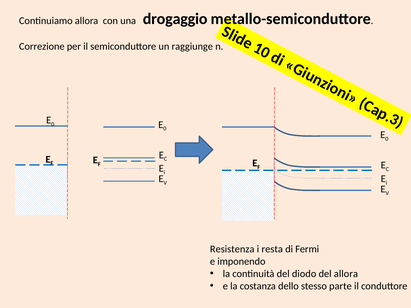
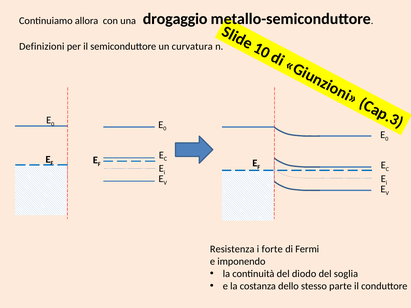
Correzione: Correzione -> Definizioni
raggiunge: raggiunge -> curvatura
resta: resta -> forte
del allora: allora -> soglia
